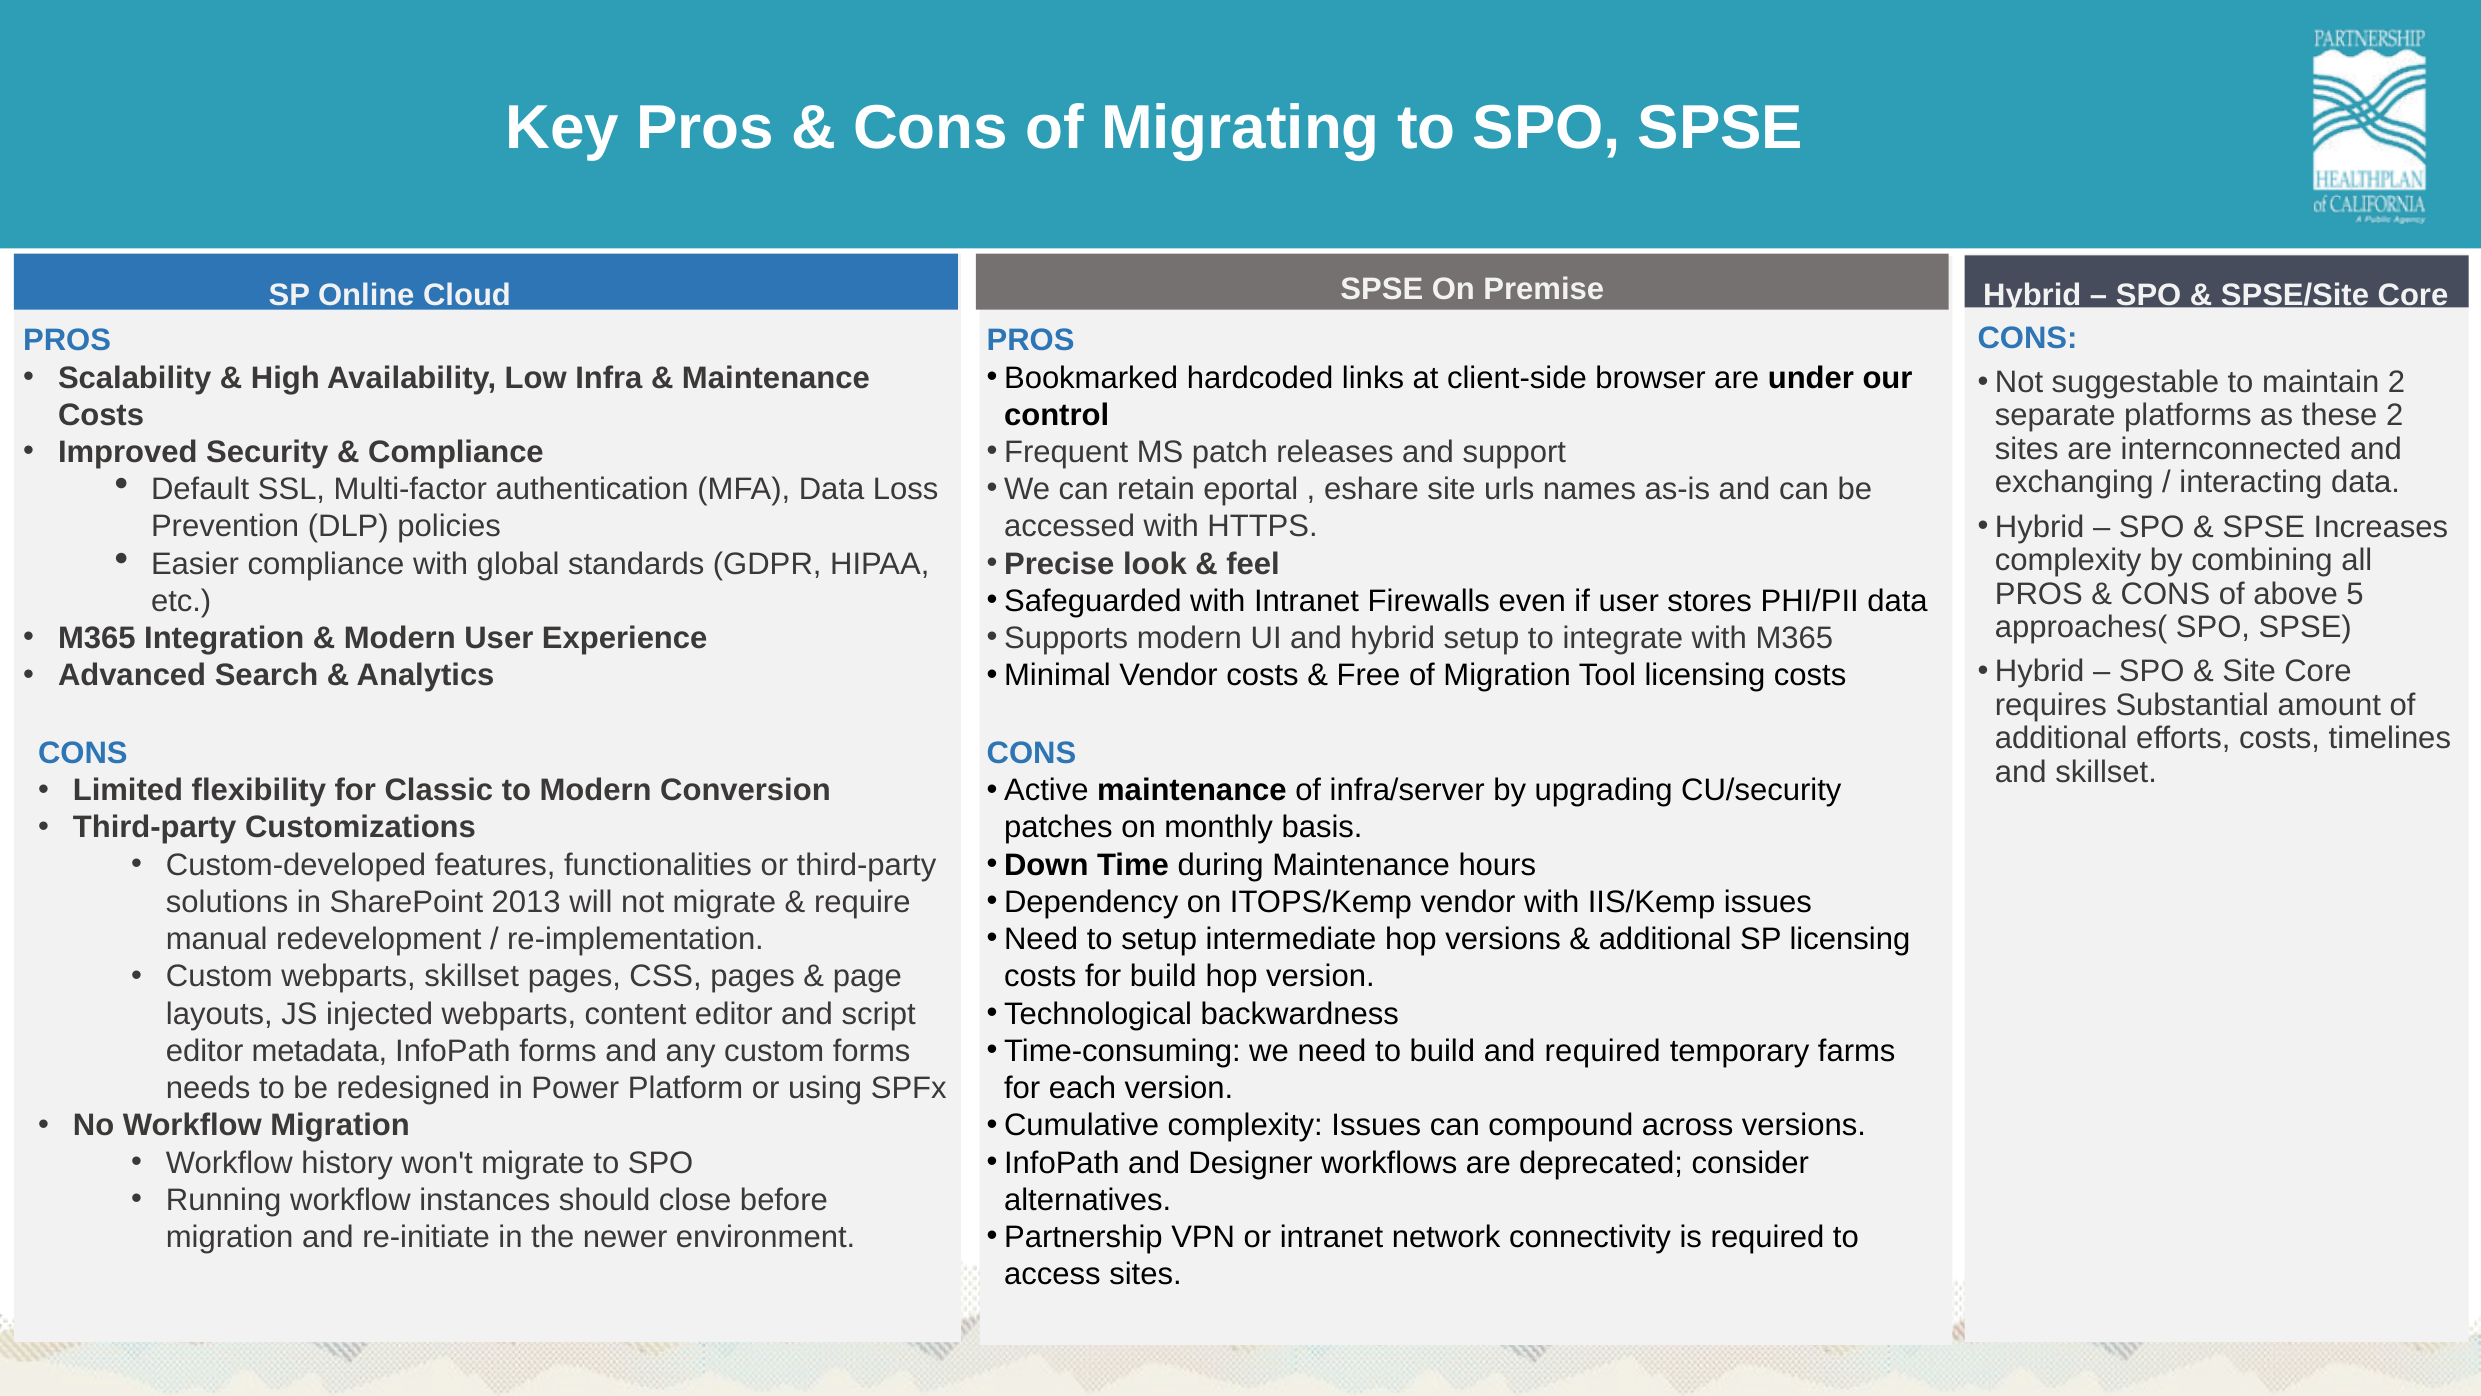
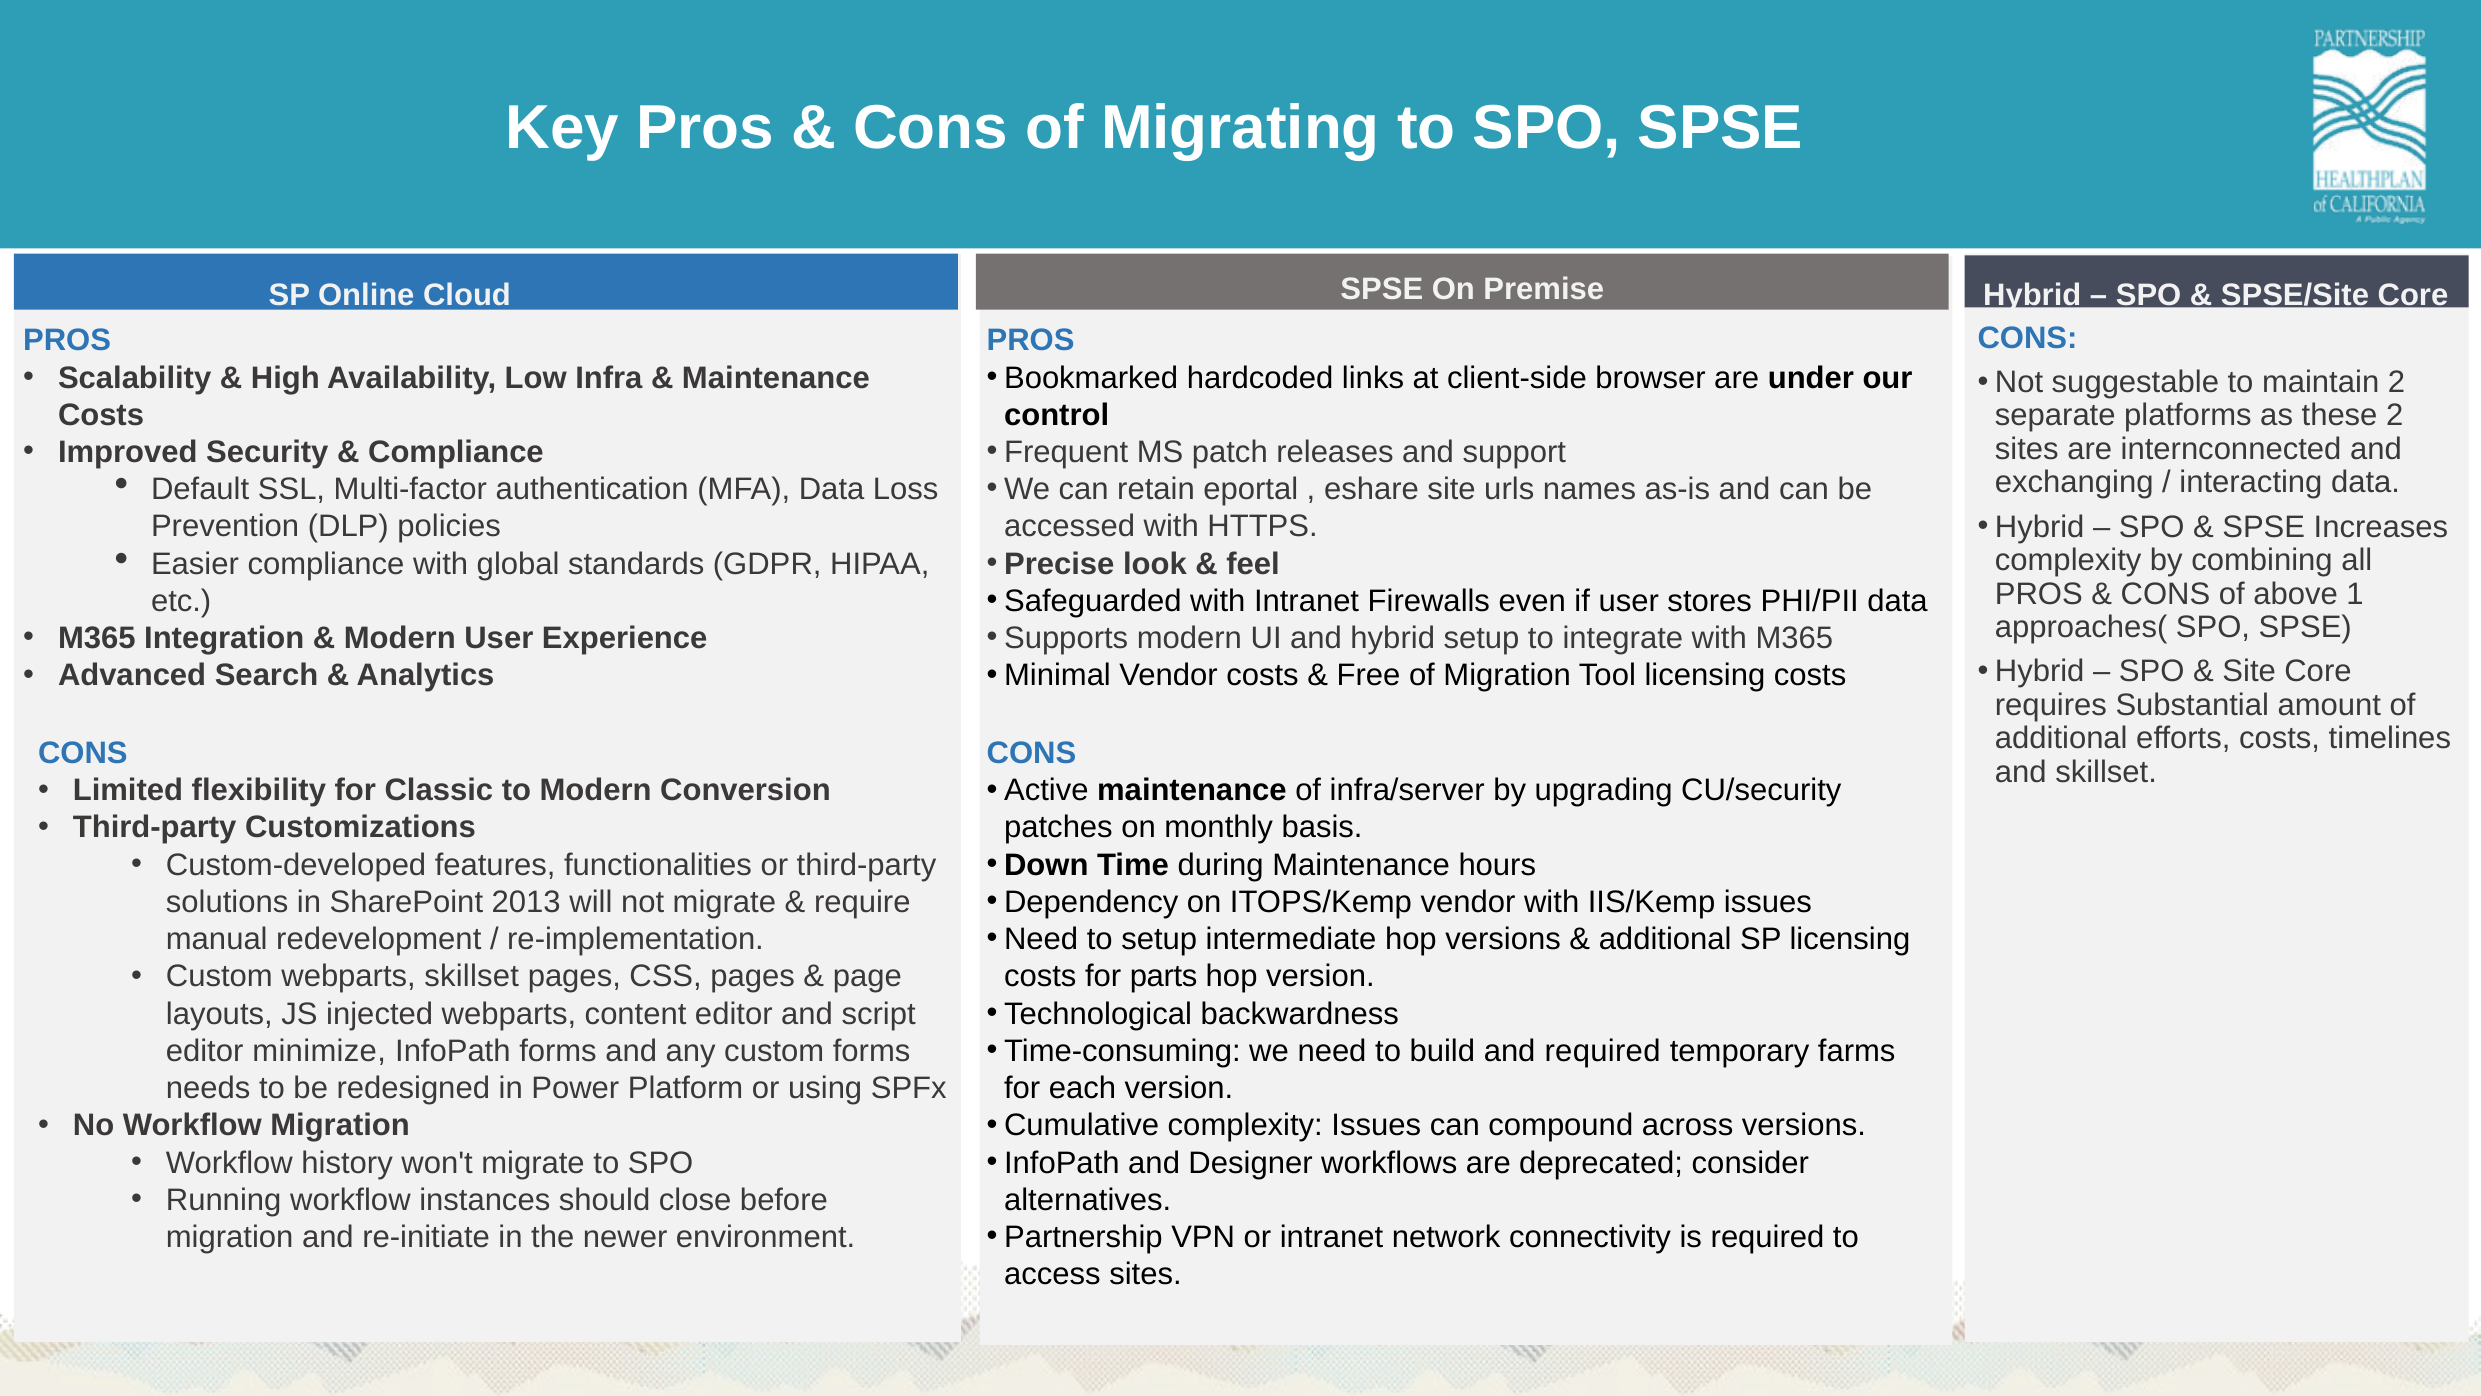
5: 5 -> 1
for build: build -> parts
metadata: metadata -> minimize
